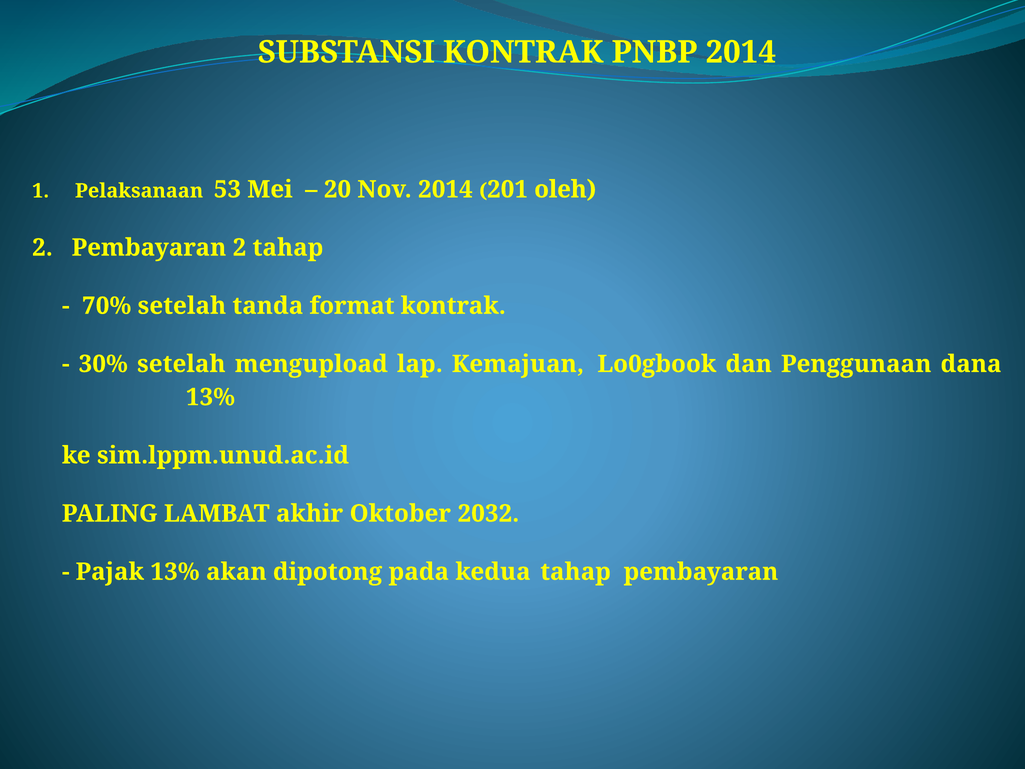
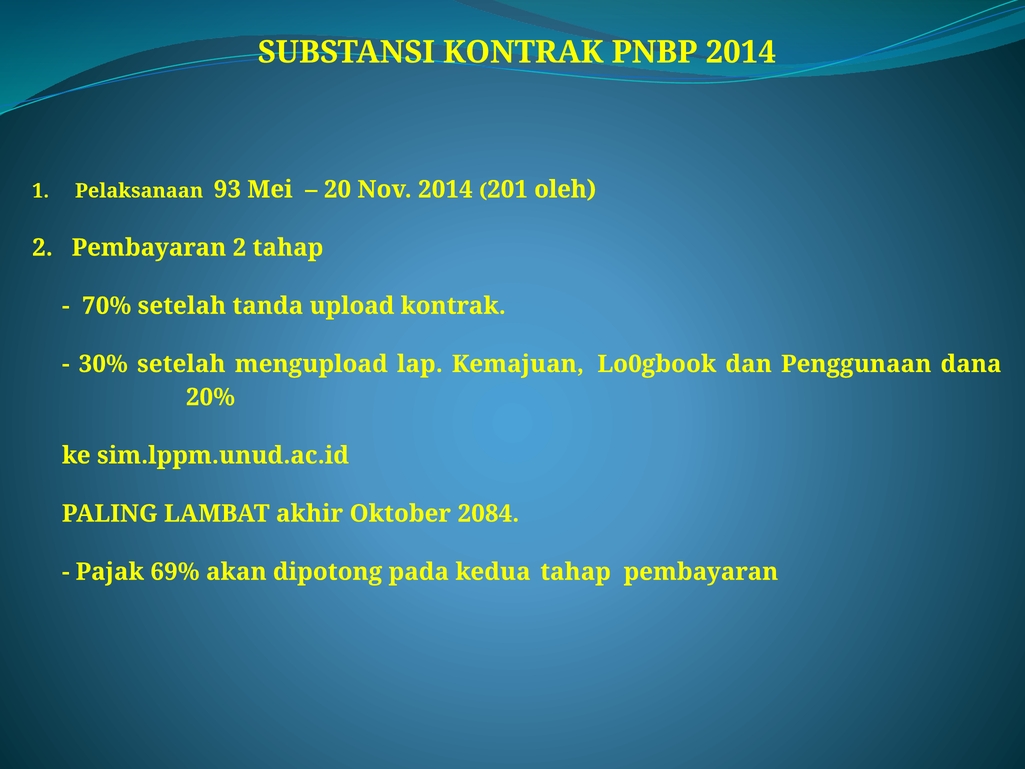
53: 53 -> 93
format: format -> upload
13% at (210, 397): 13% -> 20%
2032: 2032 -> 2084
Pajak 13%: 13% -> 69%
